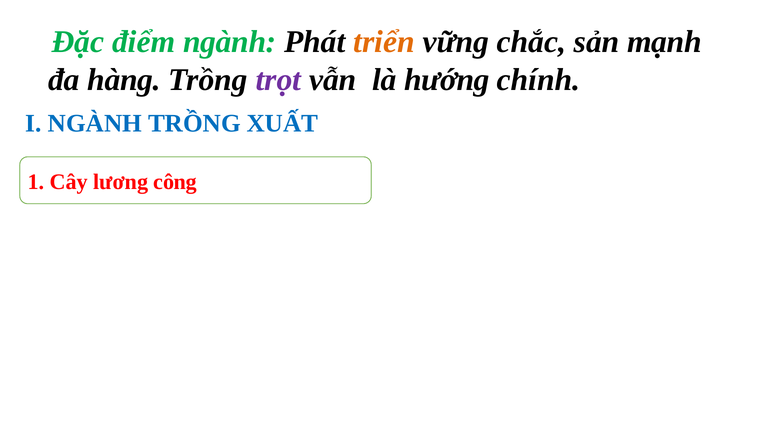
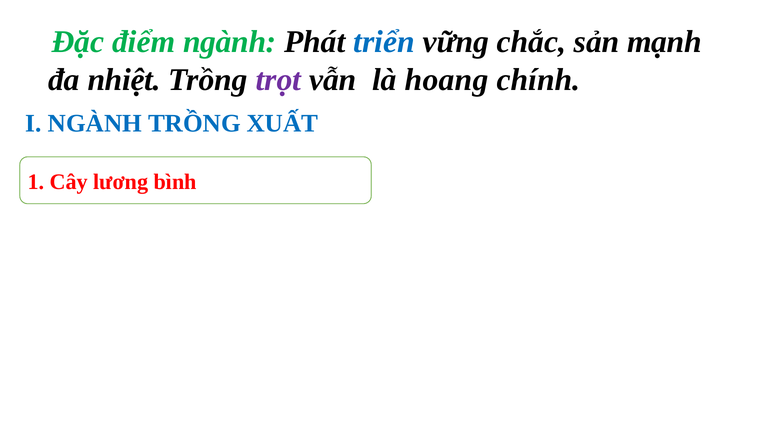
triển colour: orange -> blue
hàng: hàng -> nhiệt
hướng: hướng -> hoang
công: công -> bình
